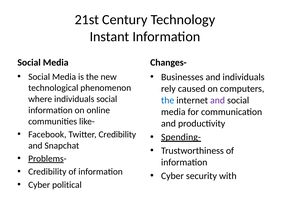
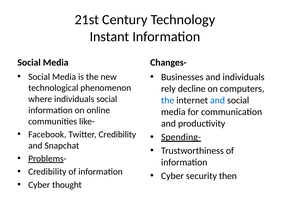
caused: caused -> decline
and at (218, 100) colour: purple -> blue
with: with -> then
political: political -> thought
